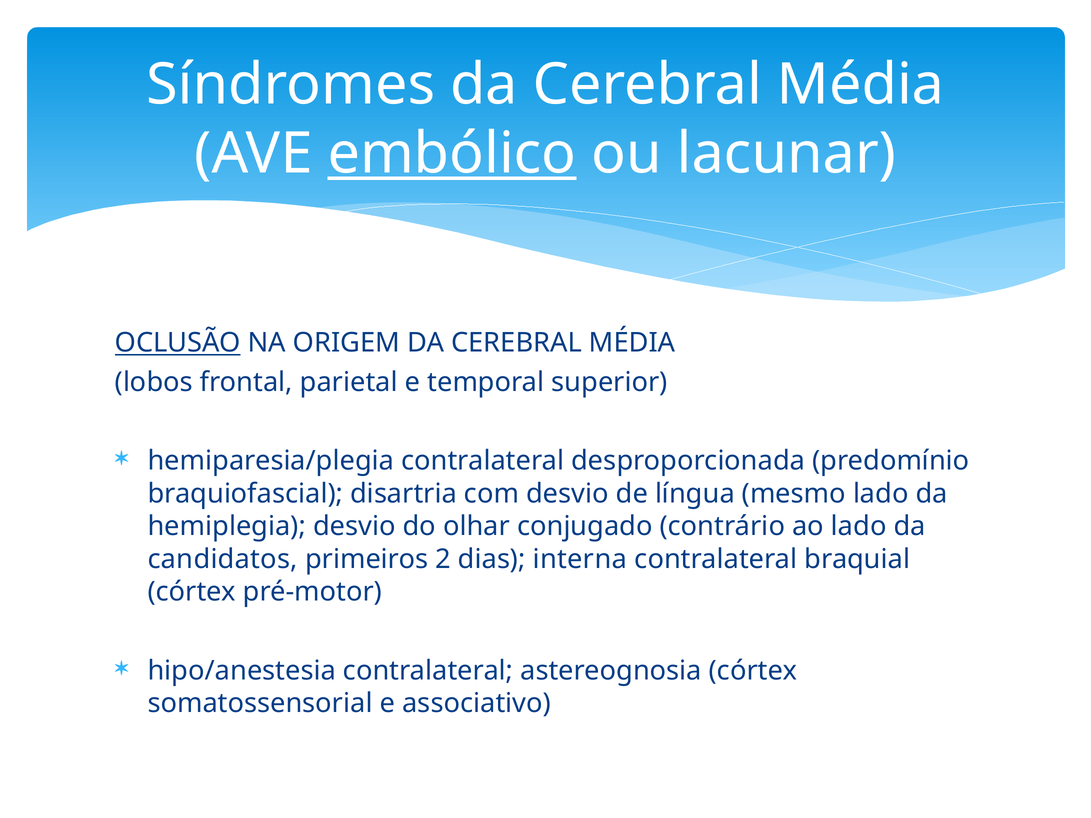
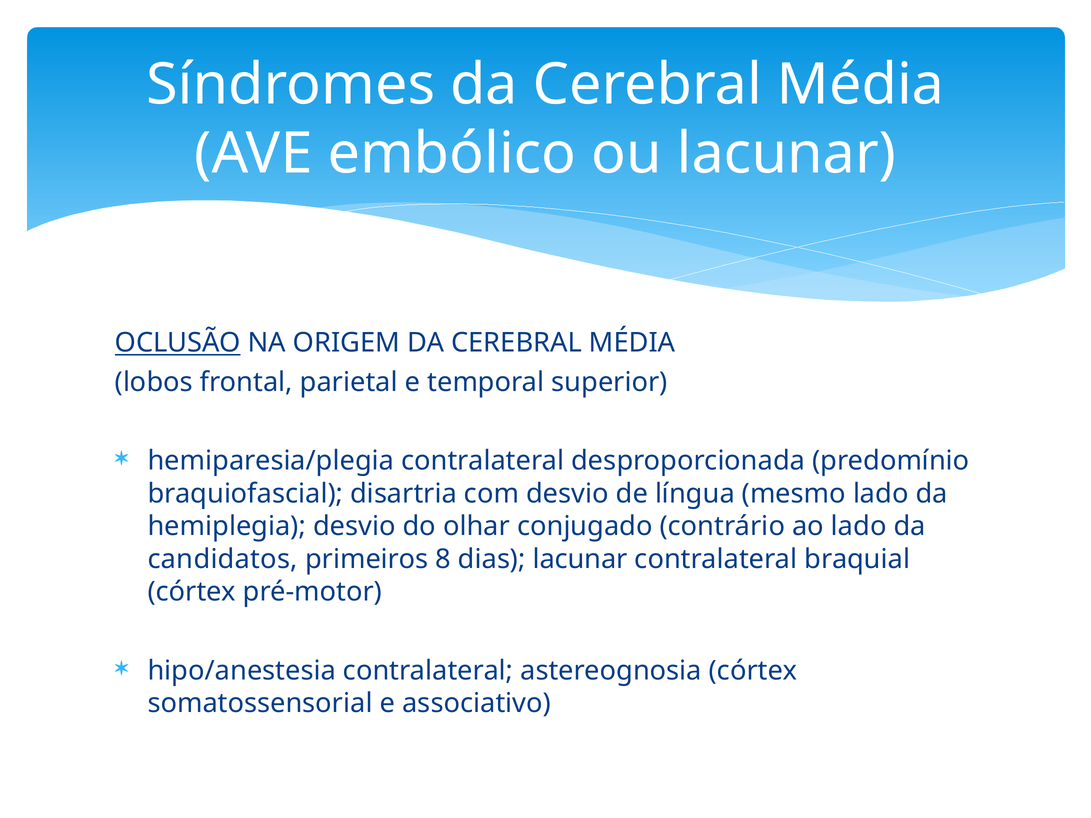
embólico underline: present -> none
2: 2 -> 8
dias interna: interna -> lacunar
